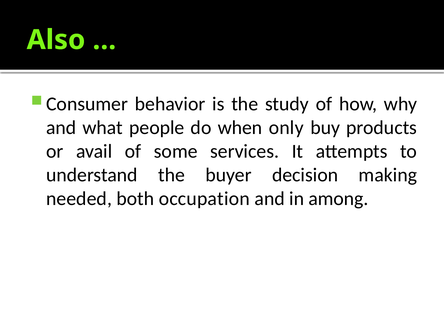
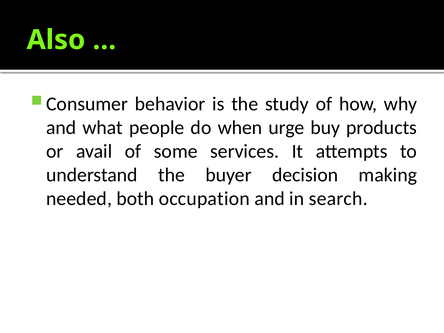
only: only -> urge
among: among -> search
